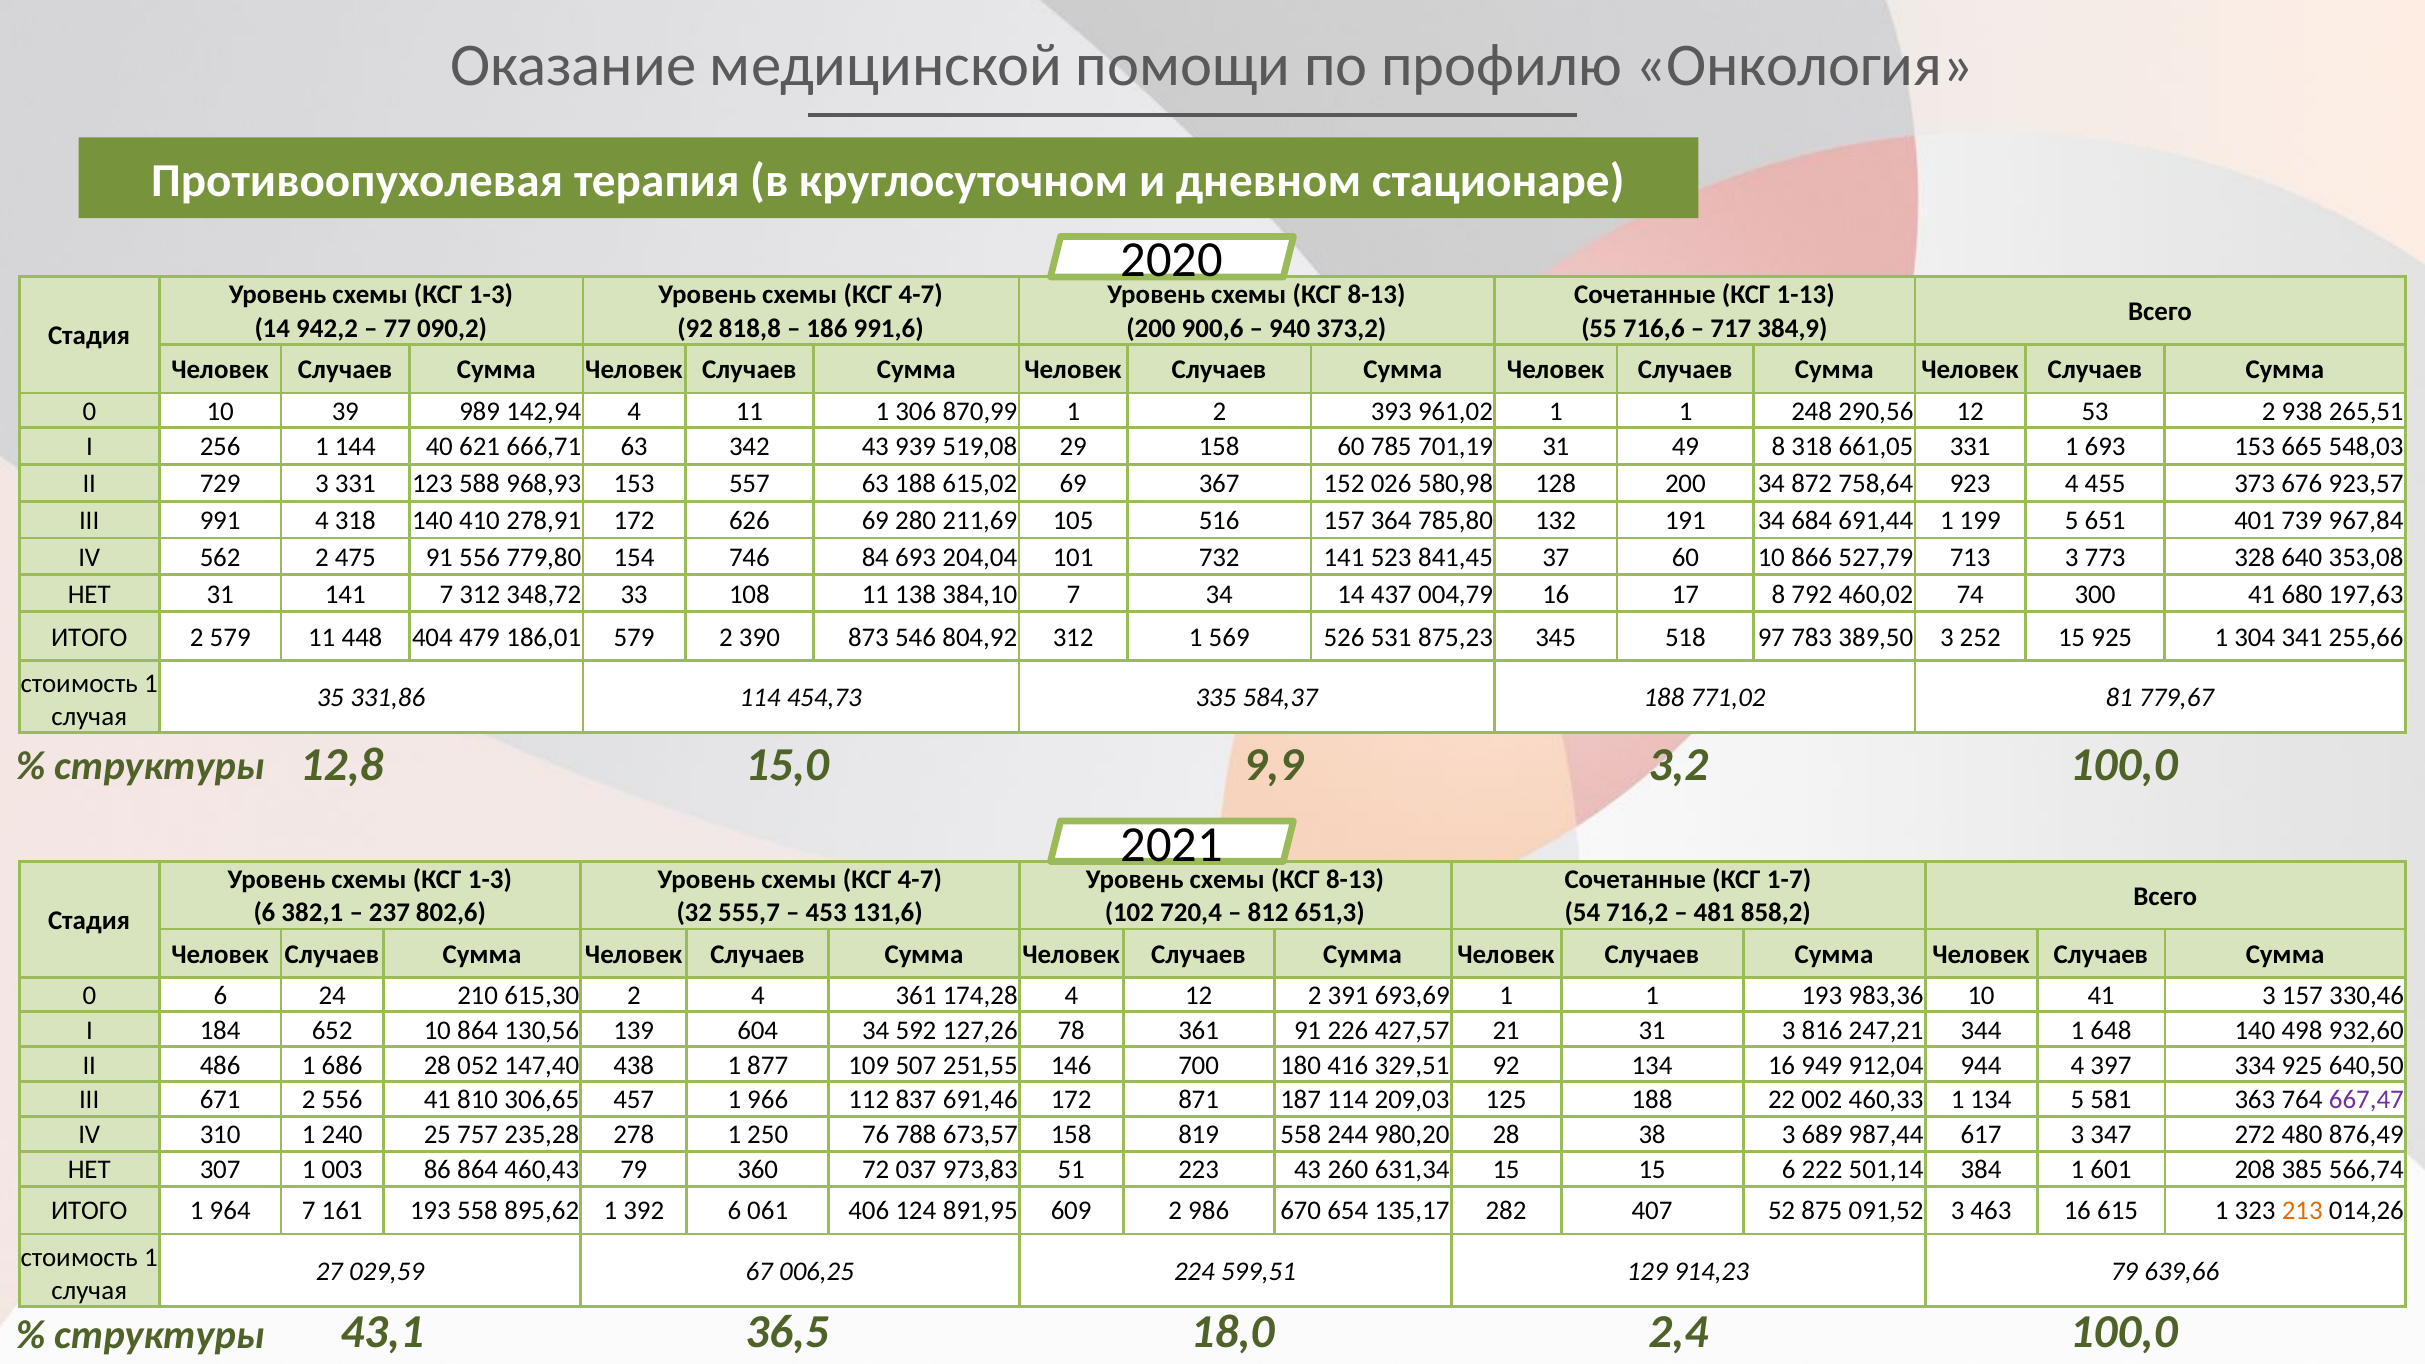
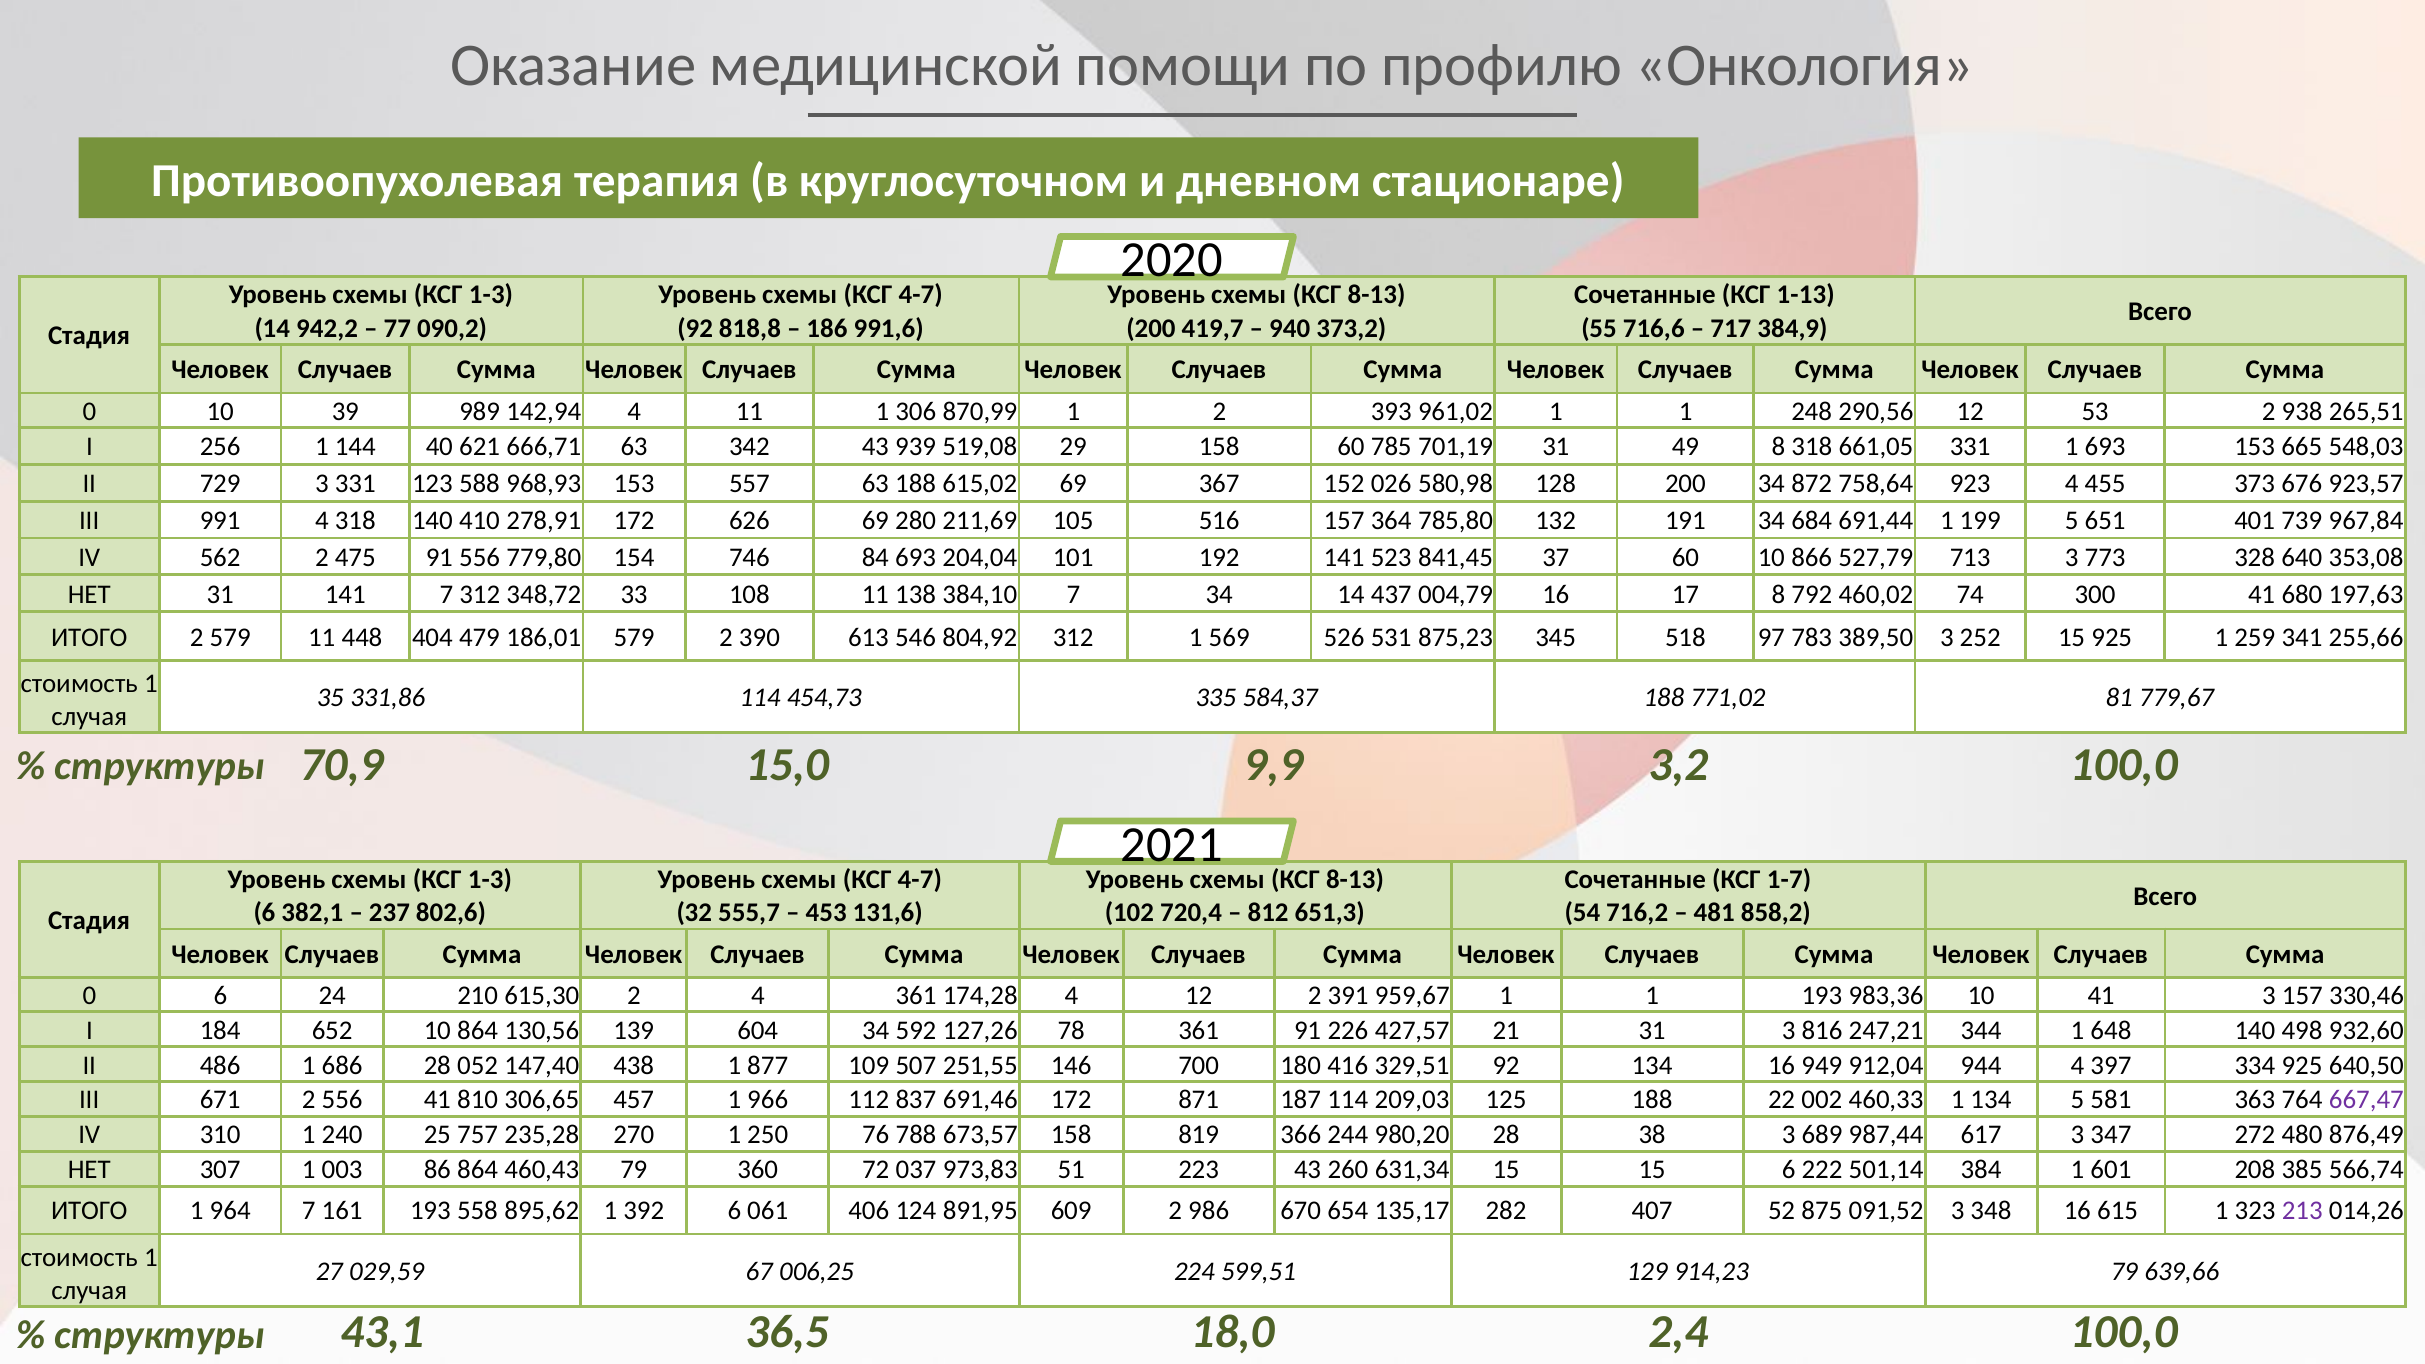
900,6: 900,6 -> 419,7
732: 732 -> 192
873: 873 -> 613
304: 304 -> 259
12,8: 12,8 -> 70,9
693,69: 693,69 -> 959,67
278: 278 -> 270
819 558: 558 -> 366
463: 463 -> 348
213 colour: orange -> purple
